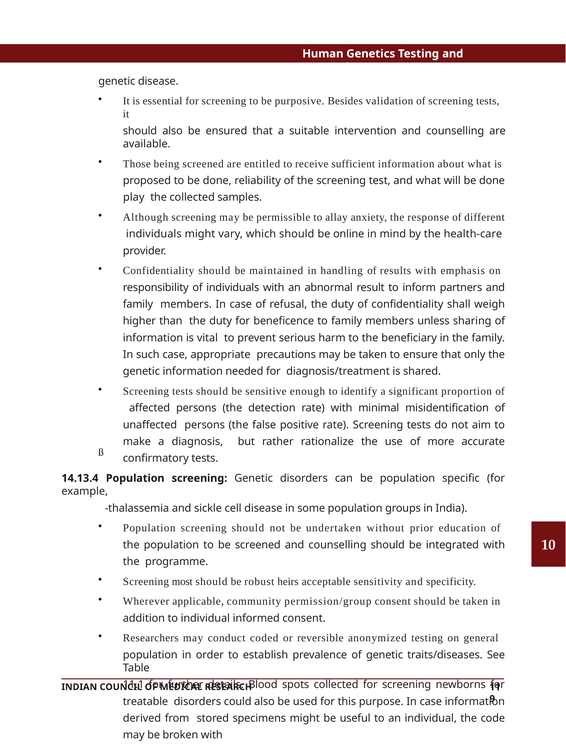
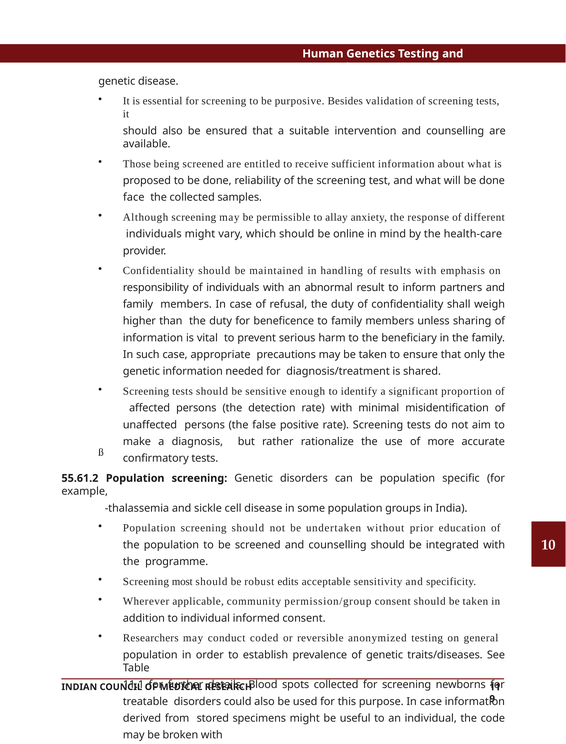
play: play -> face
14.13.4: 14.13.4 -> 55.61.2
heirs: heirs -> edits
